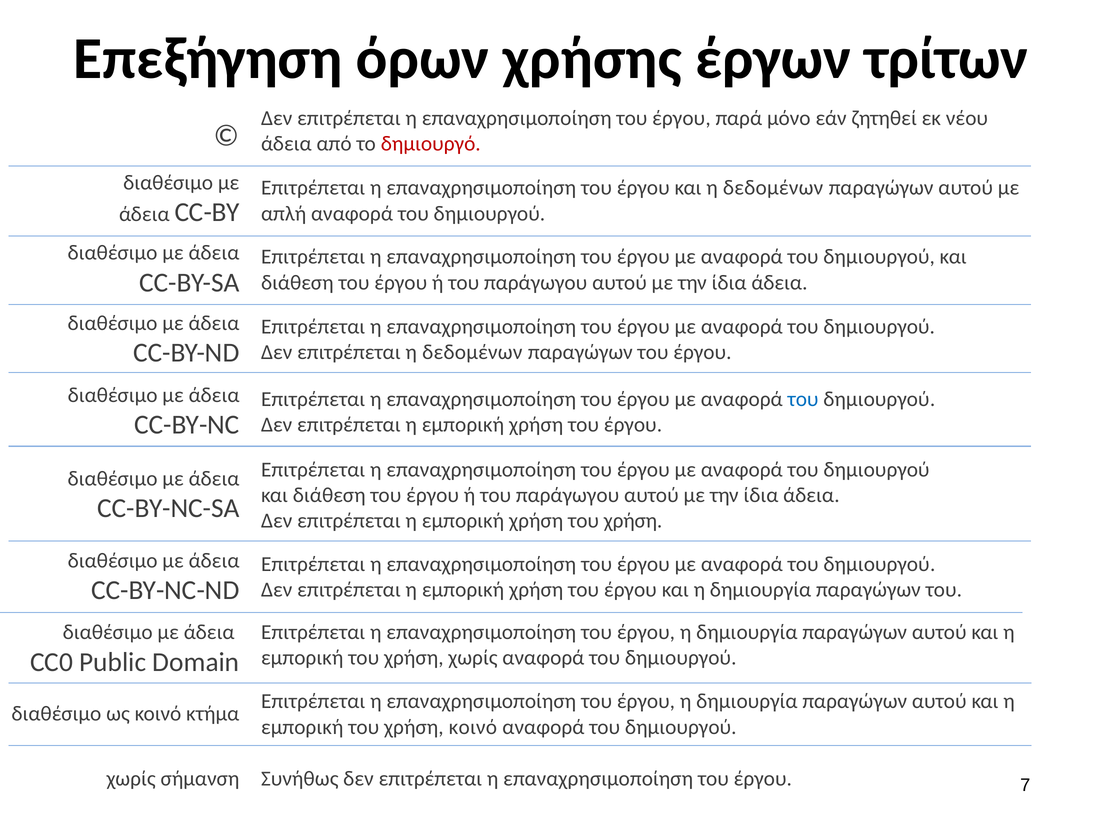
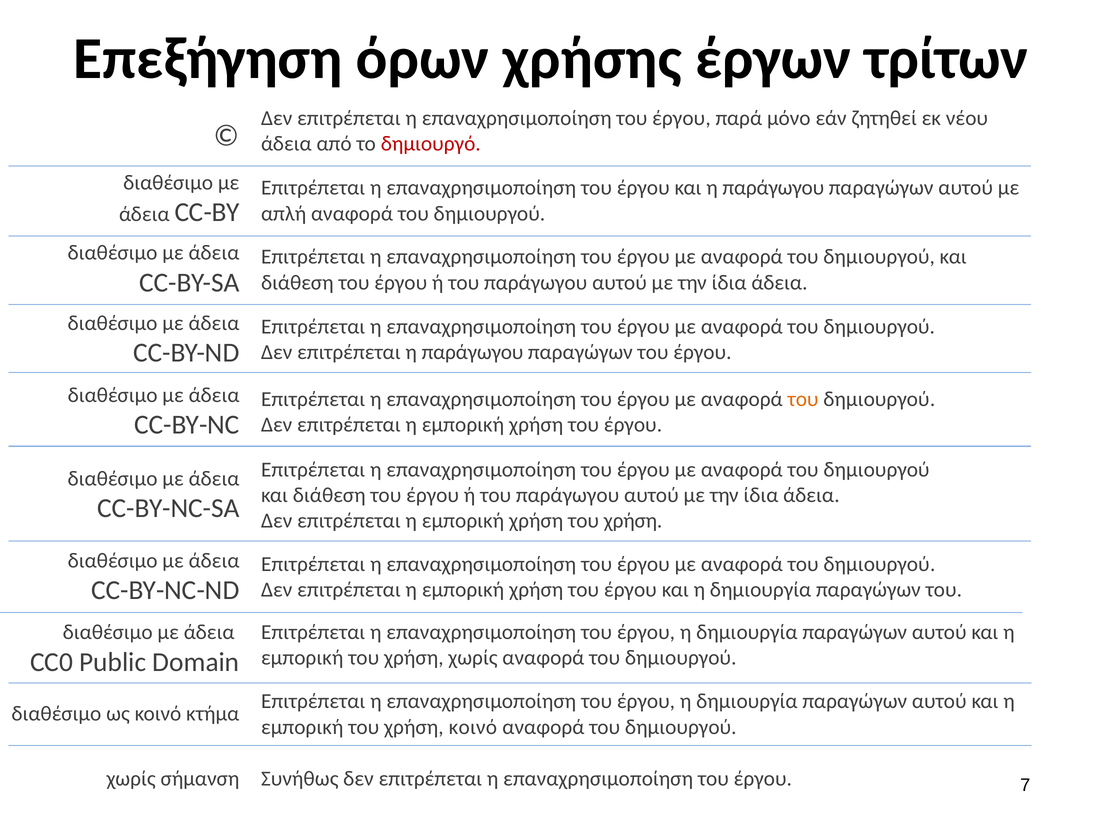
και η δεδομένων: δεδομένων -> παράγωγου
επιτρέπεται η δεδομένων: δεδομένων -> παράγωγου
του at (803, 399) colour: blue -> orange
